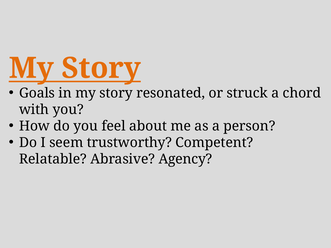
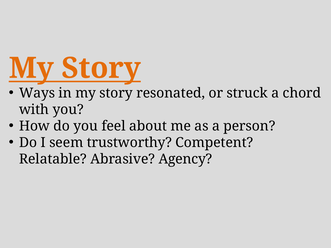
Goals: Goals -> Ways
